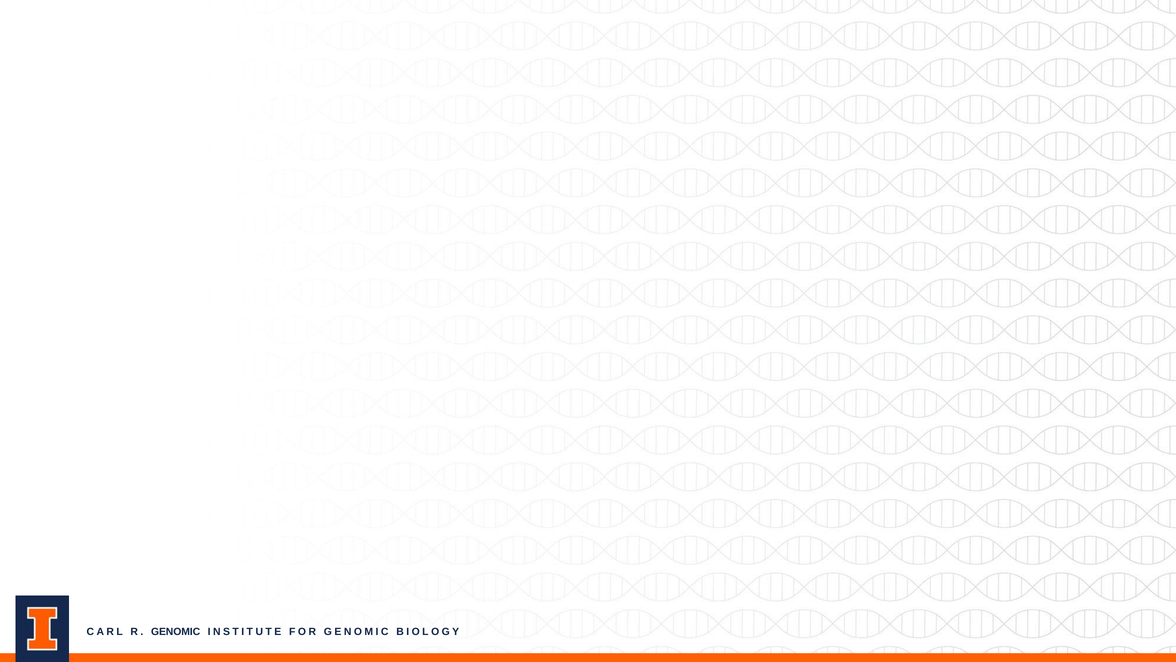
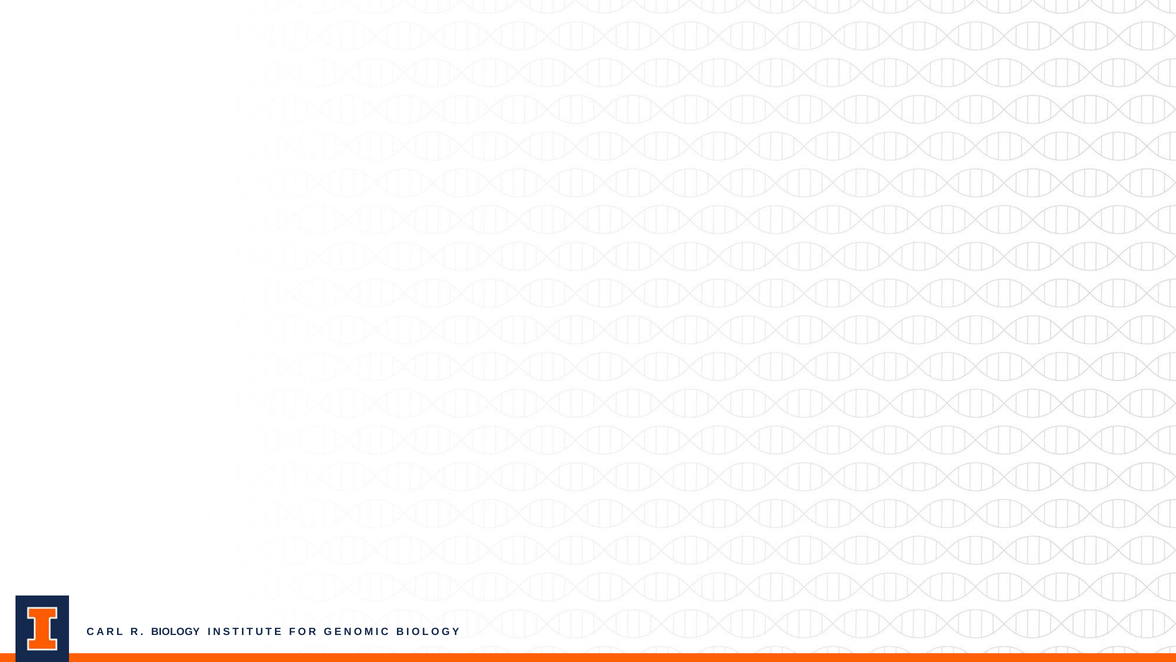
R GENOMIC: GENOMIC -> BIOLOGY
